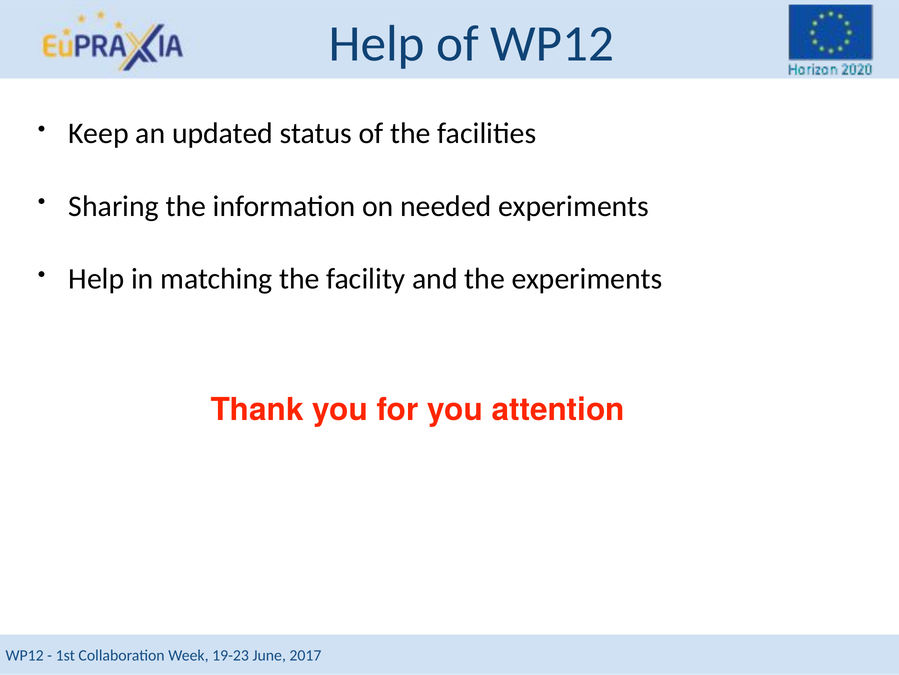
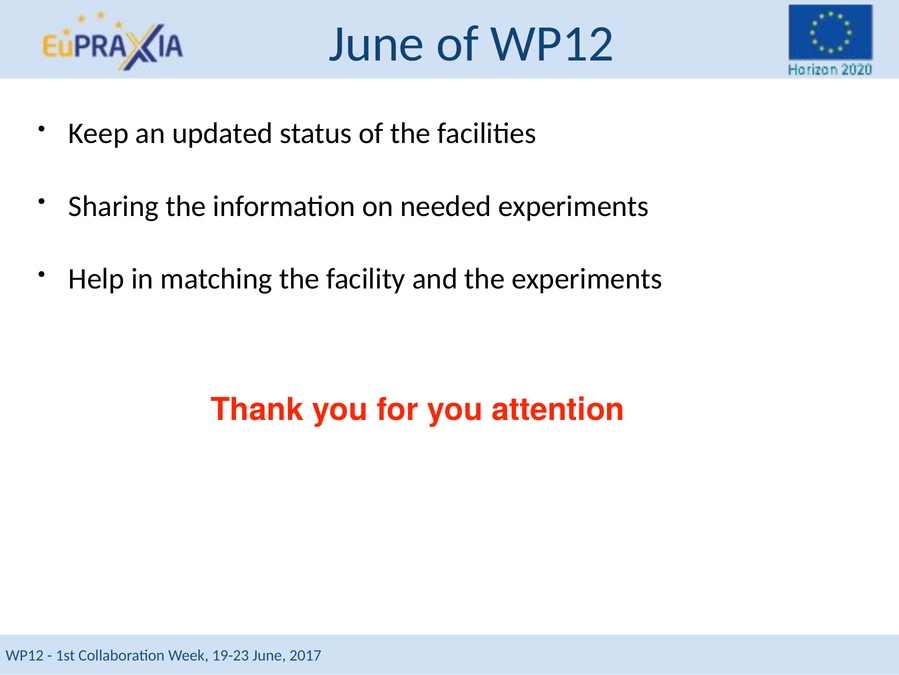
Help at (377, 44): Help -> June
